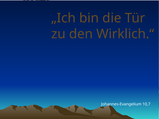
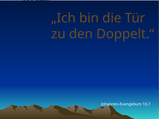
Wirklich.“: Wirklich.“ -> Doppelt.“
